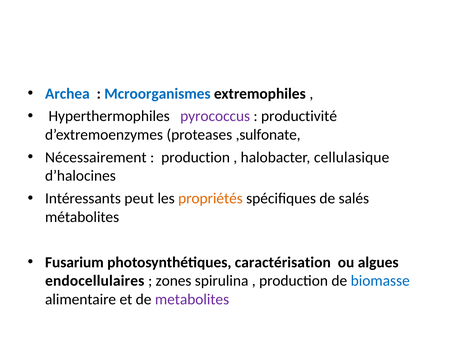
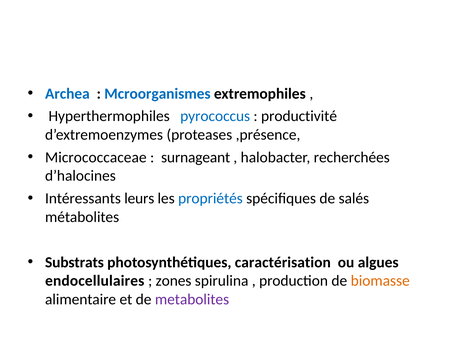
pyrococcus colour: purple -> blue
,sulfonate: ,sulfonate -> ,présence
Nécessairement: Nécessairement -> Micrococcaceae
production at (196, 157): production -> surnageant
cellulasique: cellulasique -> recherchées
peut: peut -> leurs
propriétés colour: orange -> blue
Fusarium: Fusarium -> Substrats
biomasse colour: blue -> orange
